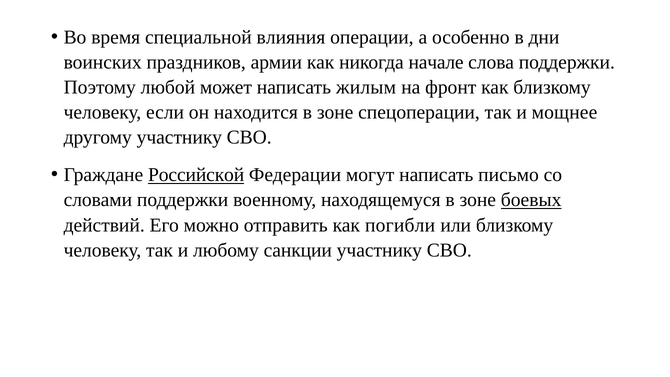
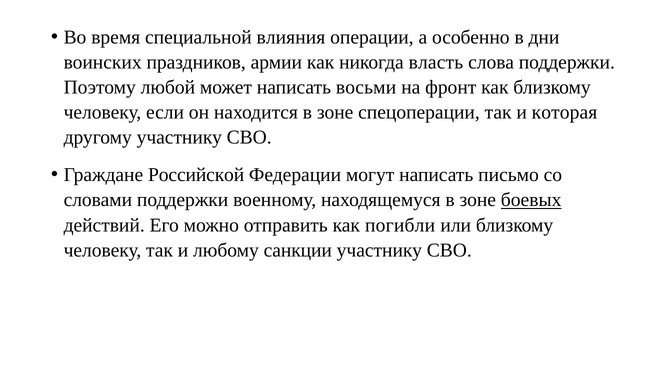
начале: начале -> власть
жилым: жилым -> восьми
мощнее: мощнее -> которая
Российской underline: present -> none
